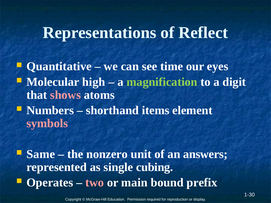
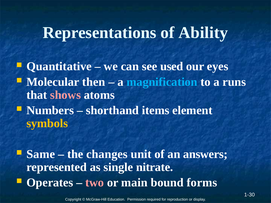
Reflect: Reflect -> Ability
time: time -> used
high: high -> then
magnification colour: light green -> light blue
digit: digit -> runs
symbols colour: pink -> yellow
nonzero: nonzero -> changes
cubing: cubing -> nitrate
prefix: prefix -> forms
